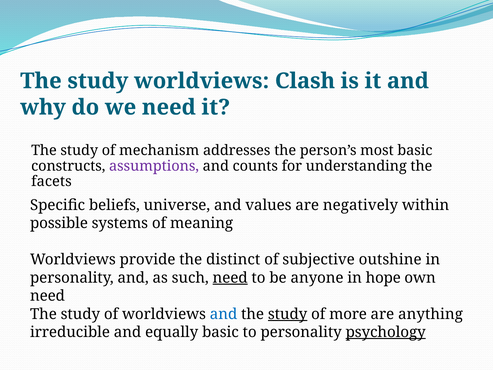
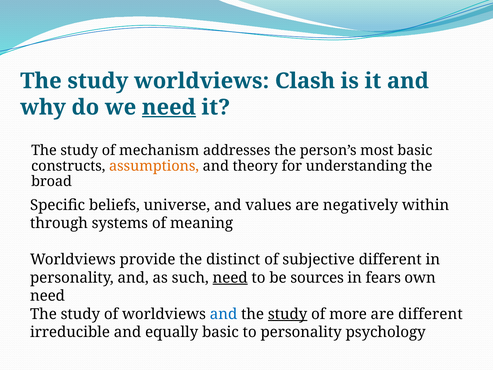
need at (169, 107) underline: none -> present
assumptions colour: purple -> orange
counts: counts -> theory
facets: facets -> broad
possible: possible -> through
subjective outshine: outshine -> different
anyone: anyone -> sources
hope: hope -> fears
are anything: anything -> different
psychology underline: present -> none
